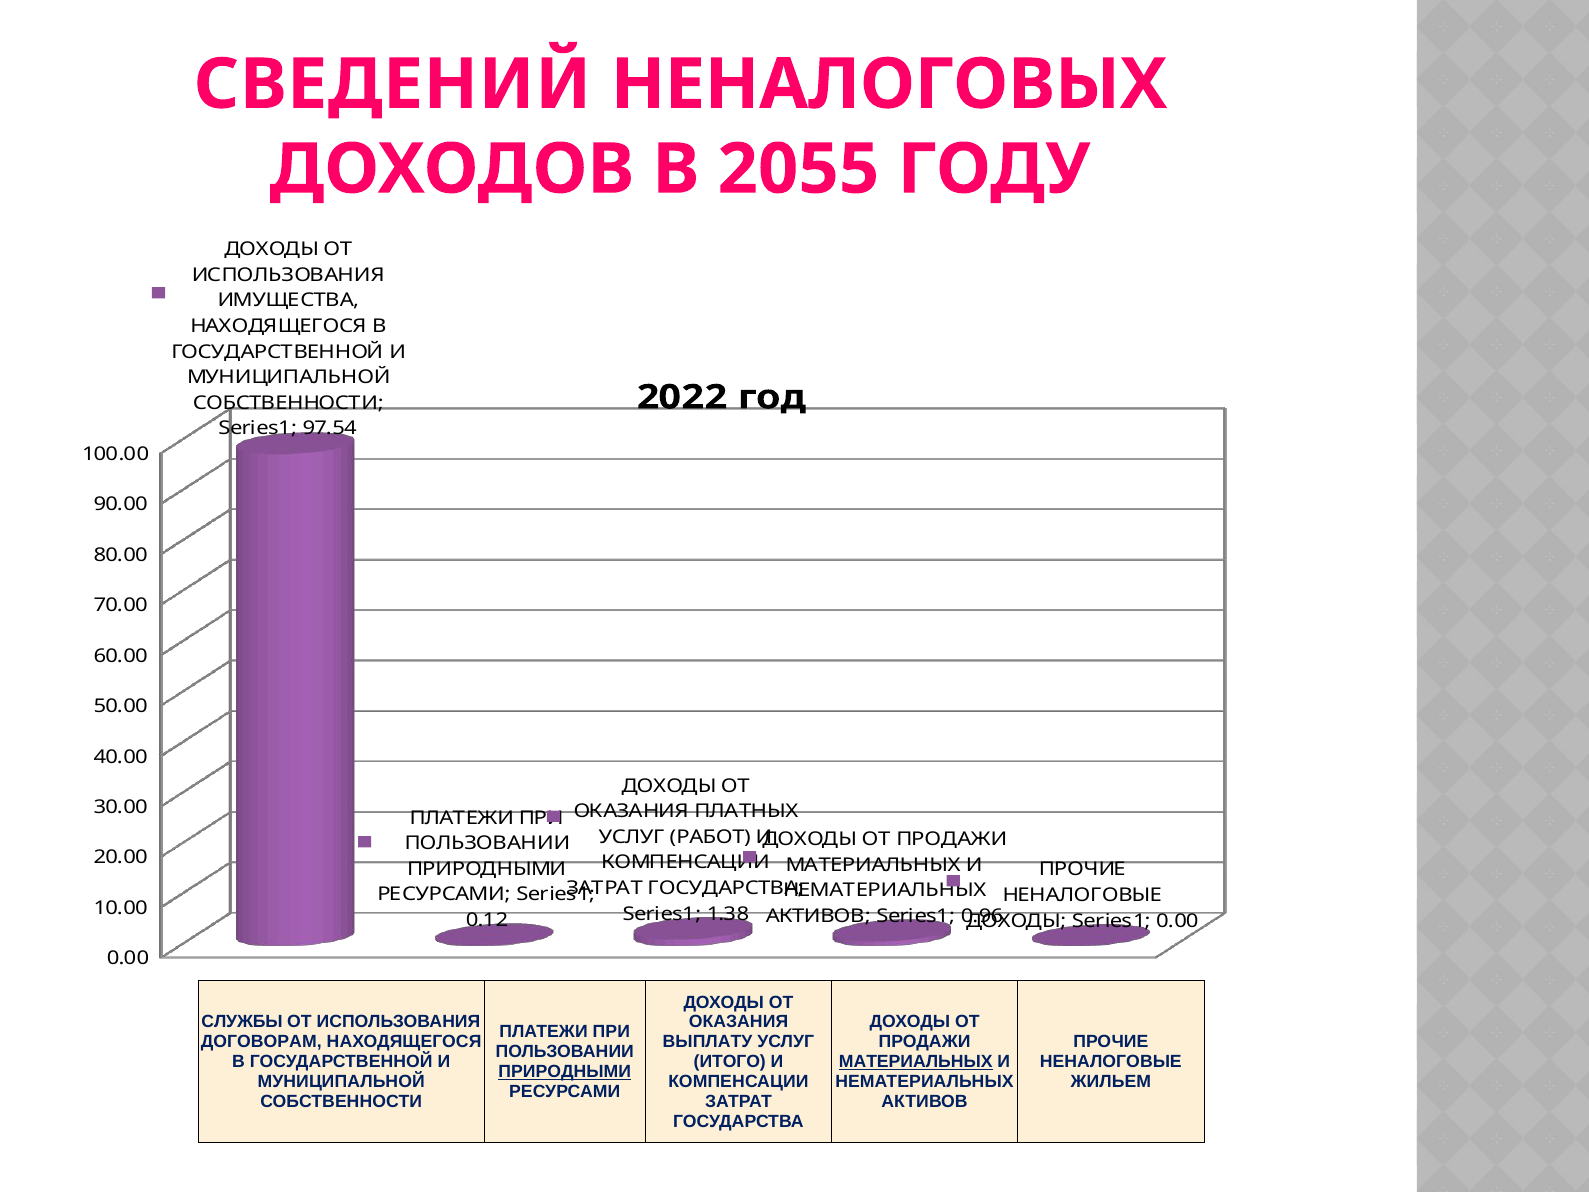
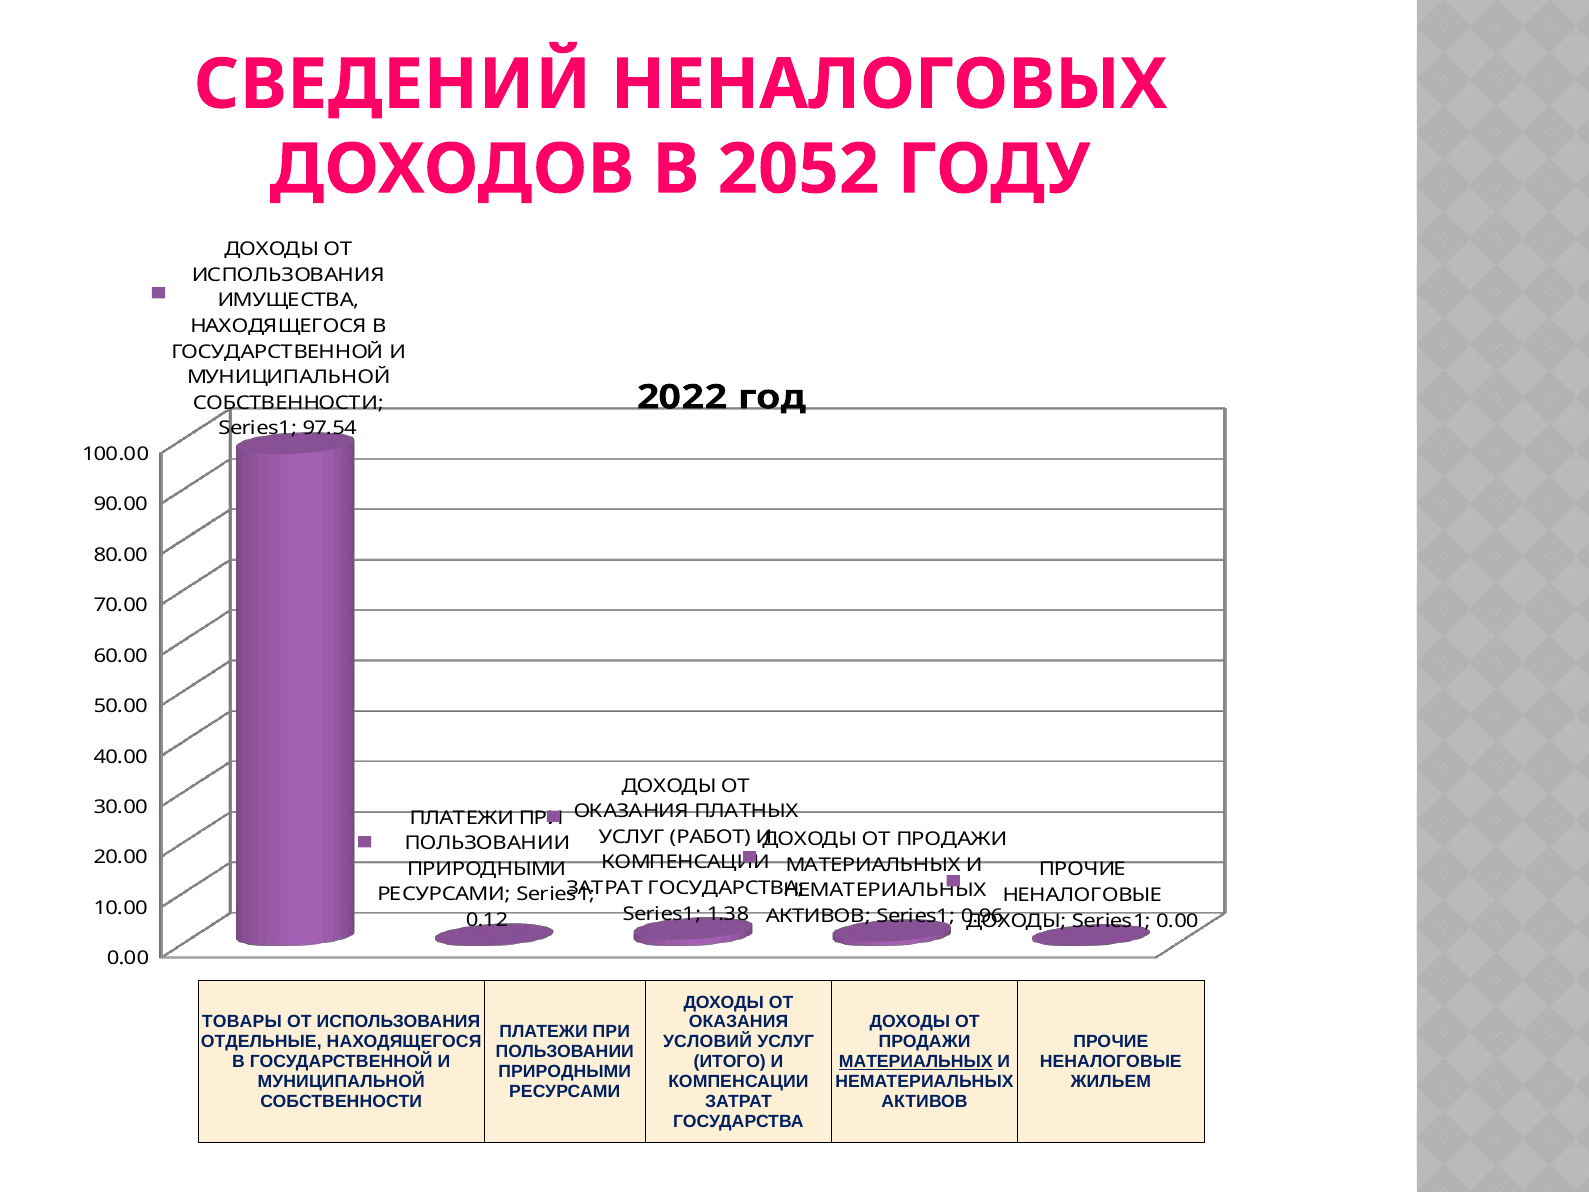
2055: 2055 -> 2052
СЛУЖБЫ: СЛУЖБЫ -> ТОВАРЫ
ДОГОВОРАМ: ДОГОВОРАМ -> ОТДЕЛЬНЫЕ
ВЫПЛАТУ: ВЫПЛАТУ -> УСЛОВИЙ
ПРИРОДНЫМИ at (565, 1072) underline: present -> none
